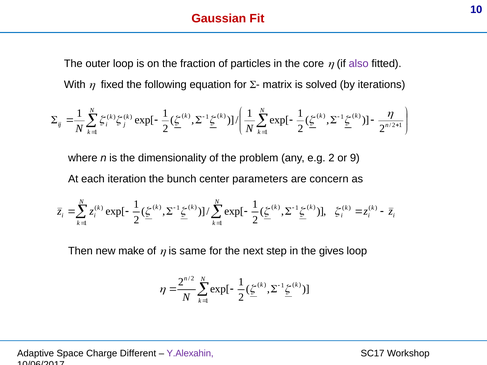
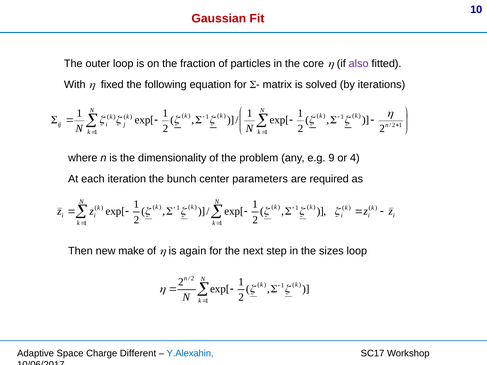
e.g 2: 2 -> 9
9: 9 -> 4
concern: concern -> required
same: same -> again
gives: gives -> sizes
Y.Alexahin colour: purple -> blue
